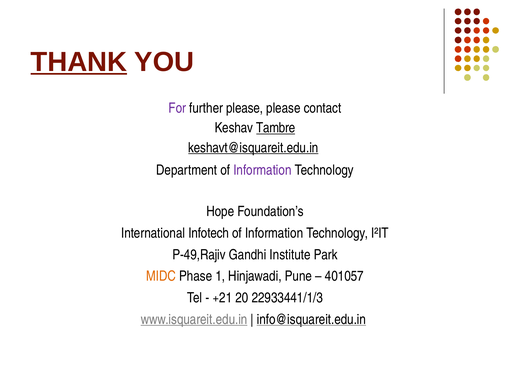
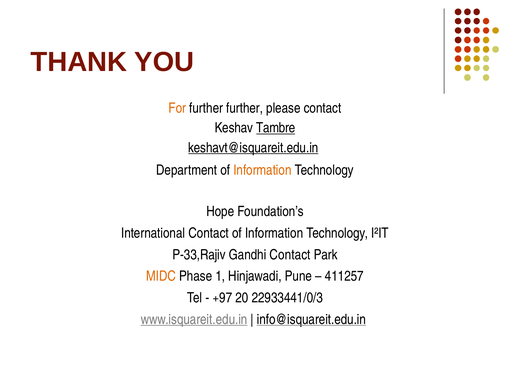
THANK underline: present -> none
For colour: purple -> orange
further please: please -> further
Information at (262, 170) colour: purple -> orange
International Infotech: Infotech -> Contact
P-49,Rajiv: P-49,Rajiv -> P-33,Rajiv
Gandhi Institute: Institute -> Contact
401057: 401057 -> 411257
+21: +21 -> +97
22933441/1/3: 22933441/1/3 -> 22933441/0/3
